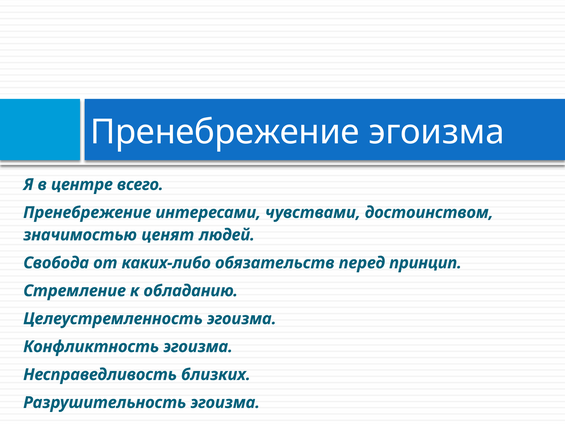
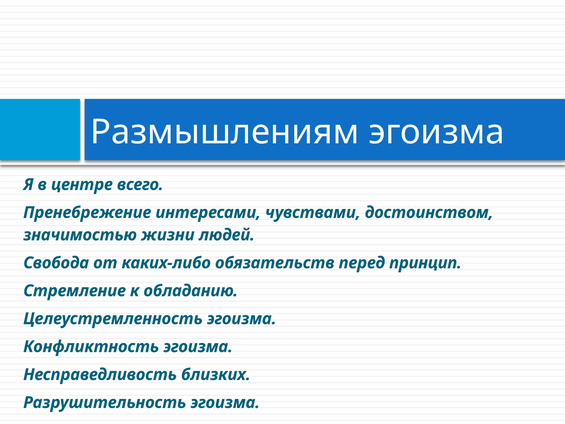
Пренебрежение at (225, 132): Пренебрежение -> Размышлениям
ценят: ценят -> жизни
